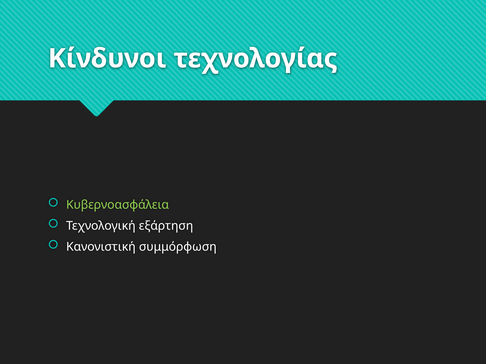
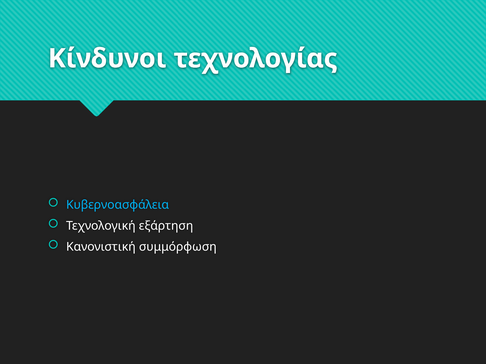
Κυβερνοασφάλεια colour: light green -> light blue
